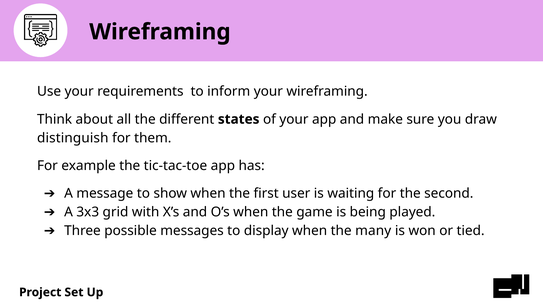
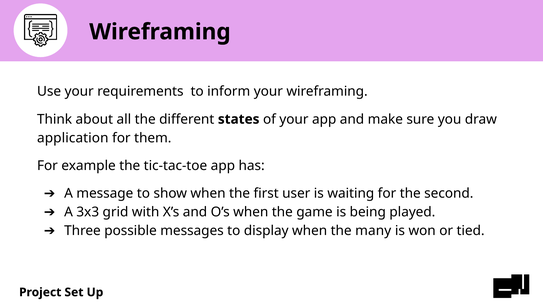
distinguish: distinguish -> application
